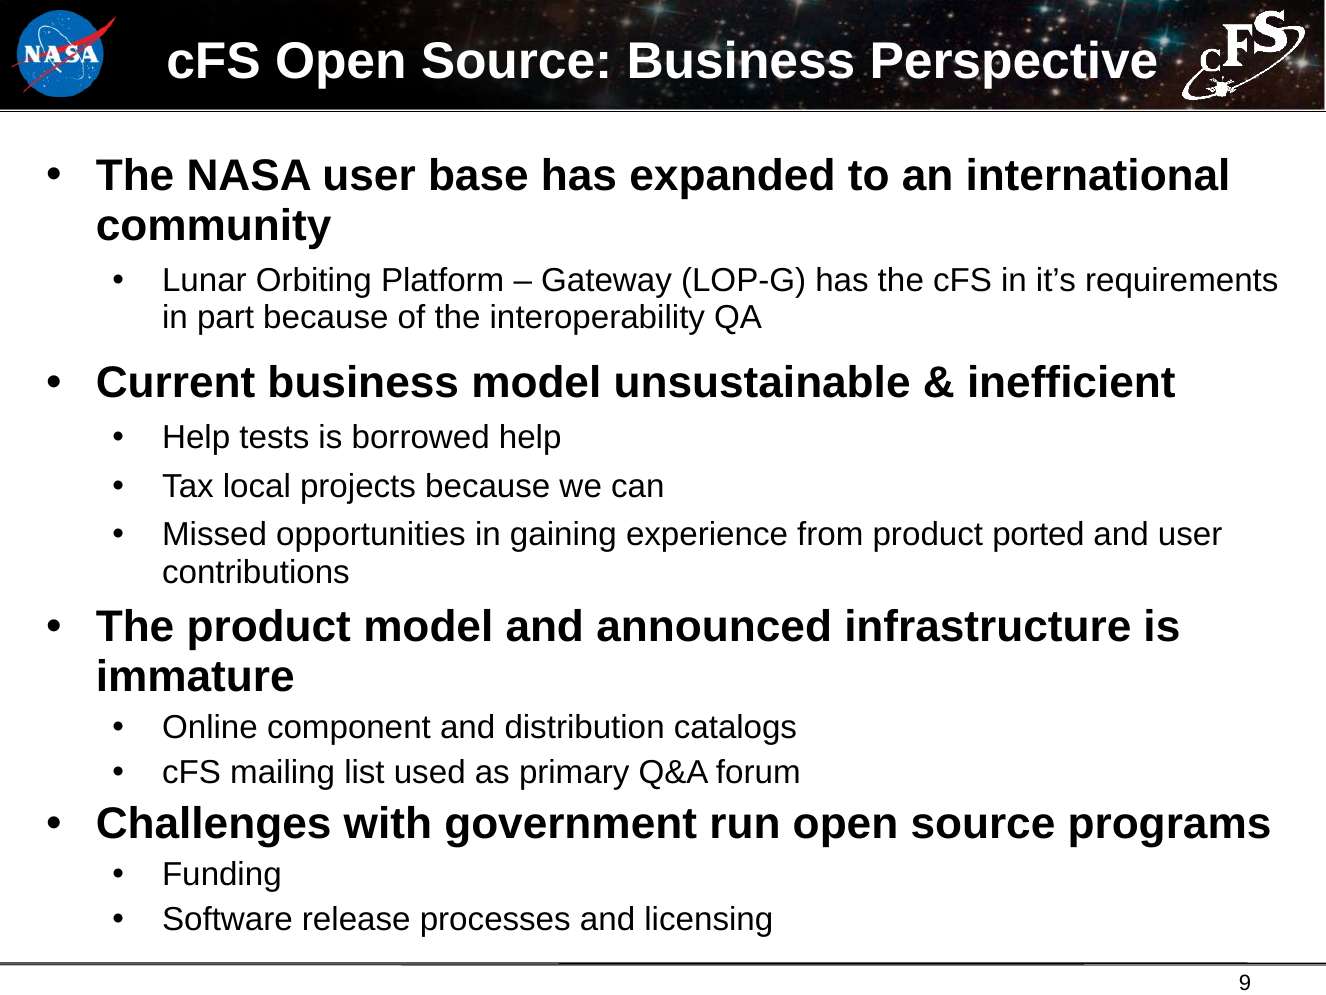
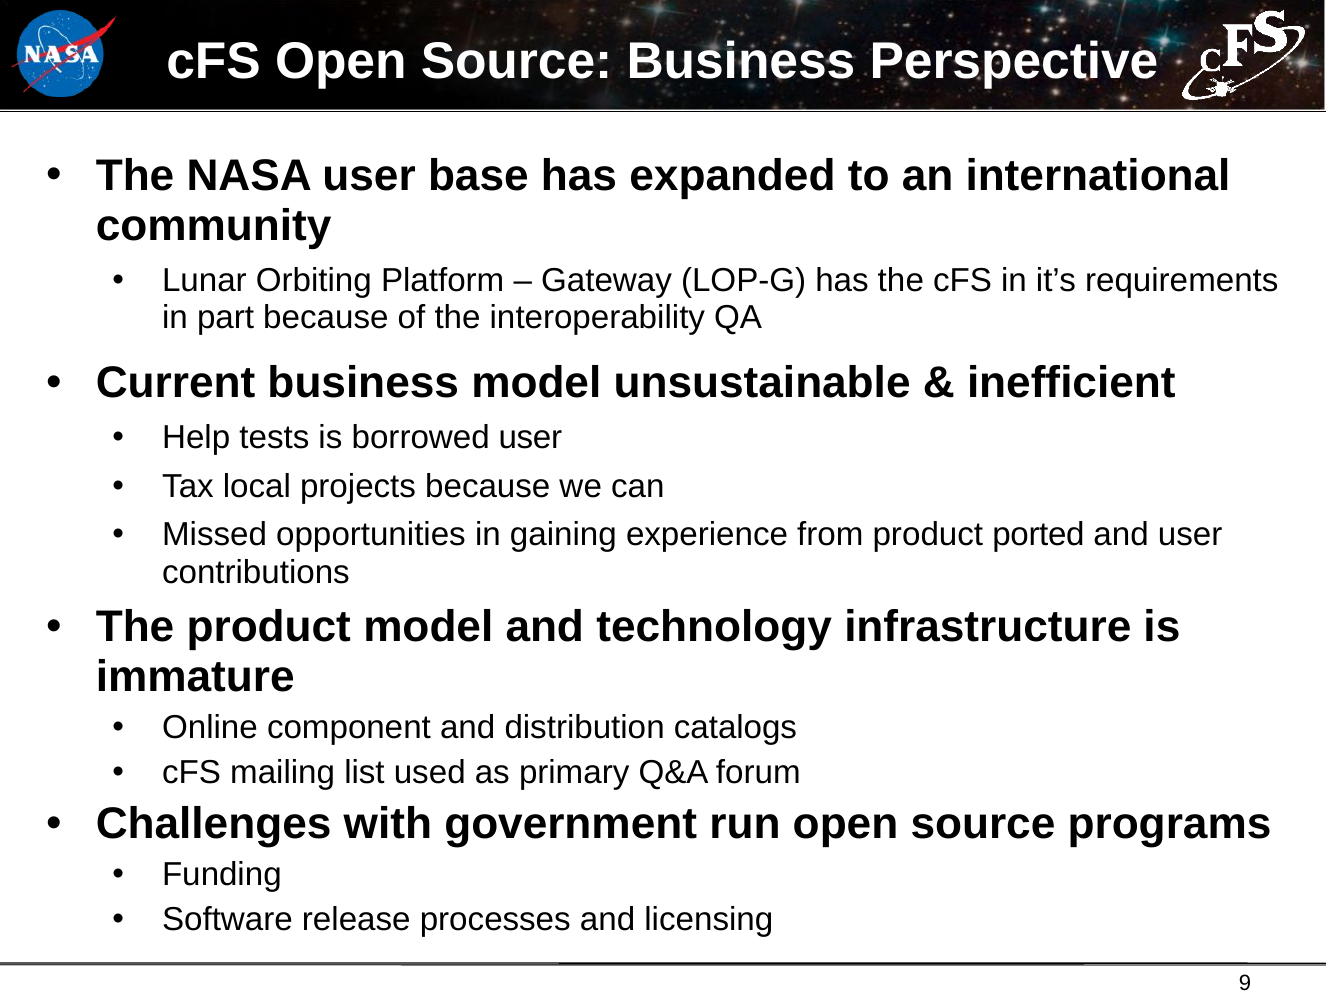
borrowed help: help -> user
announced: announced -> technology
